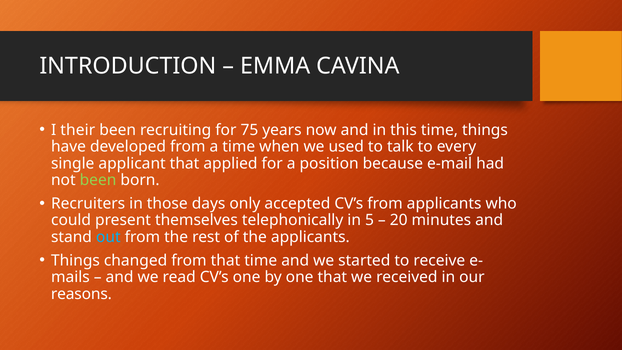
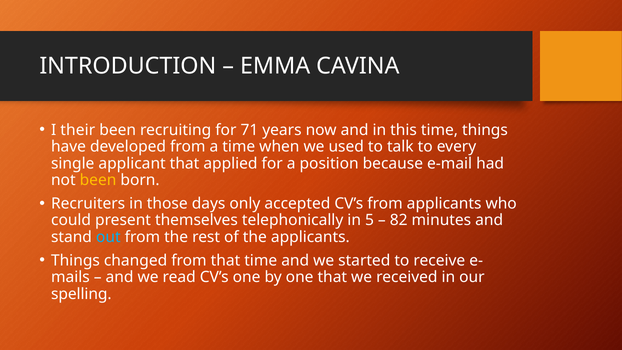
75: 75 -> 71
been at (98, 180) colour: light green -> yellow
20: 20 -> 82
reasons: reasons -> spelling
